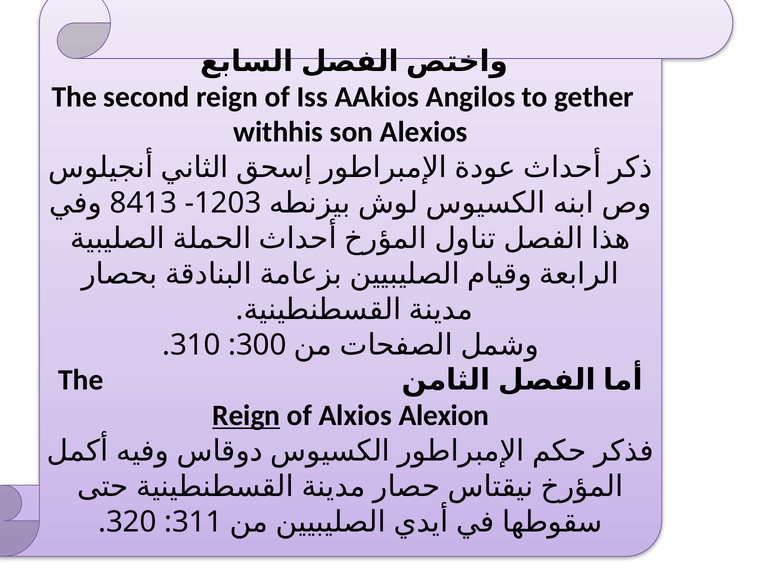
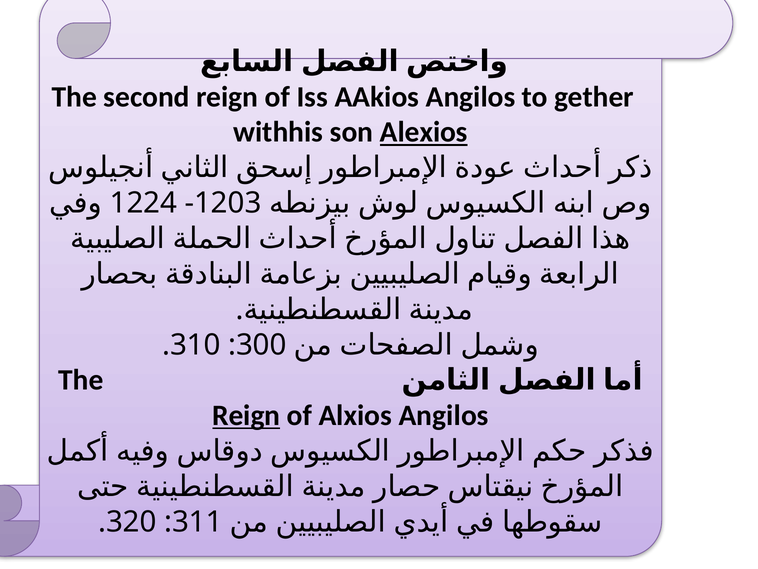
Alexios underline: none -> present
8413: 8413 -> 1224
Alxios Alexion: Alexion -> Angilos
